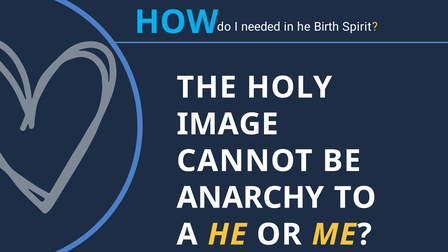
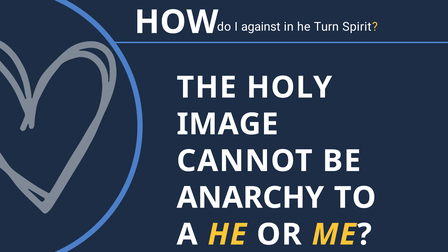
HOW colour: light blue -> white
needed: needed -> against
Birth: Birth -> Turn
